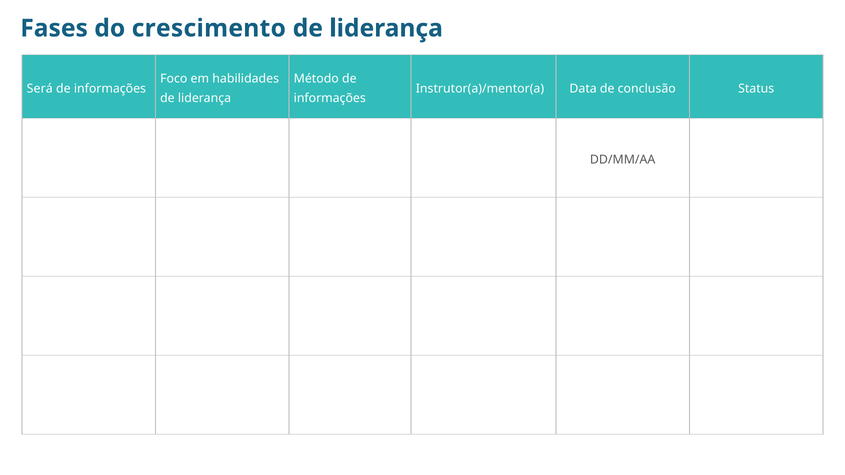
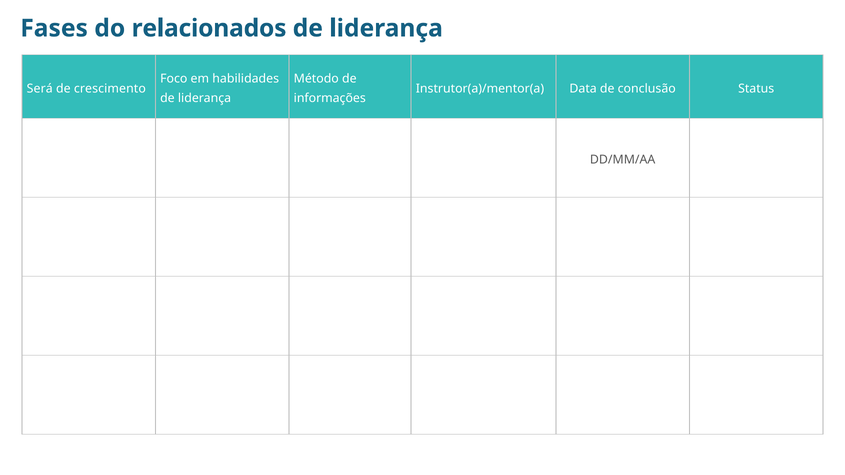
crescimento: crescimento -> relacionados
informações at (110, 89): informações -> crescimento
